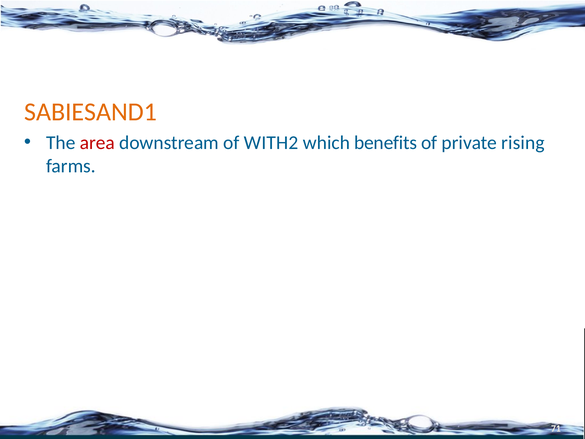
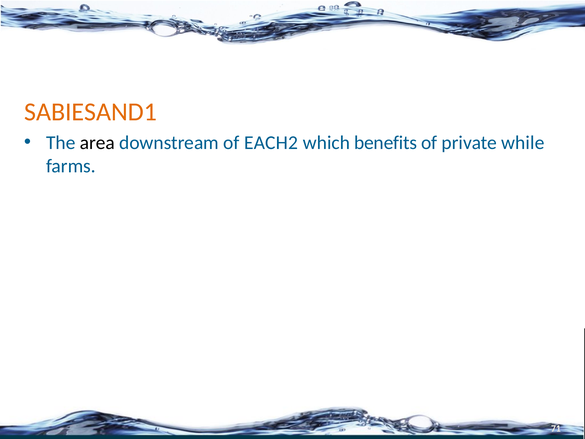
area colour: red -> black
WITH2: WITH2 -> EACH2
rising: rising -> while
